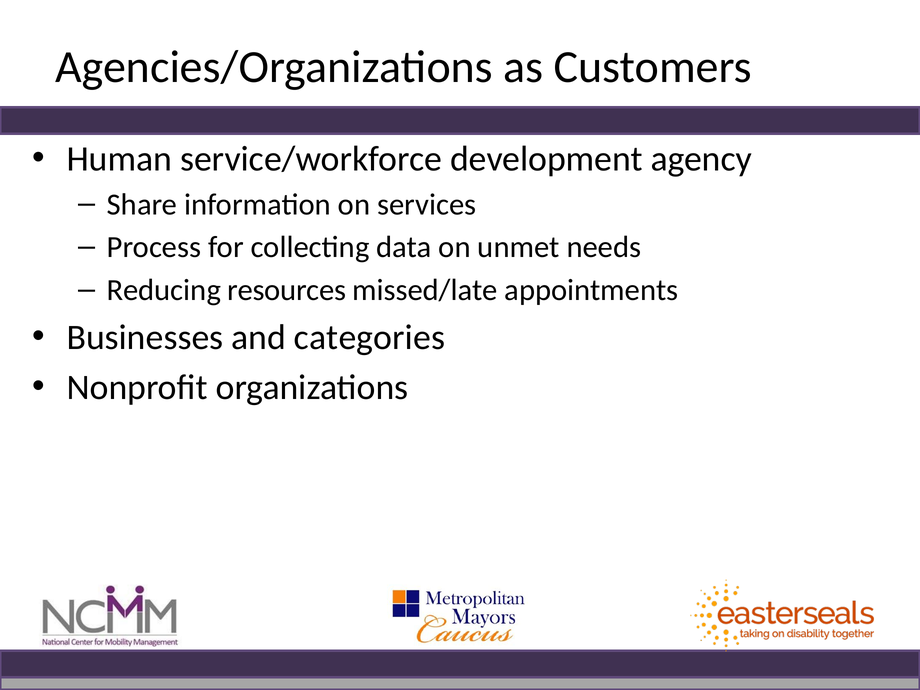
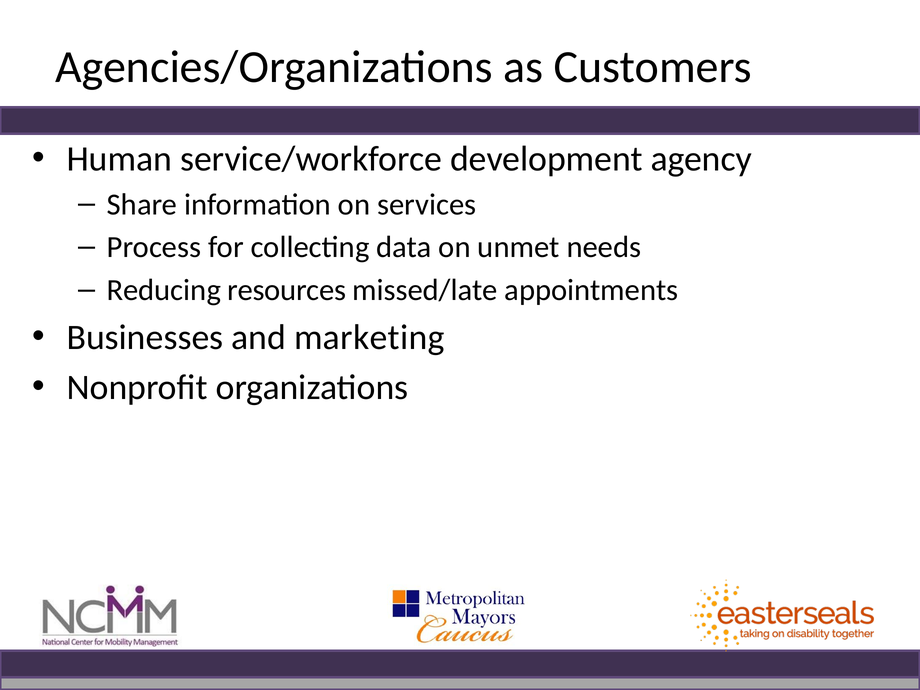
categories: categories -> marketing
